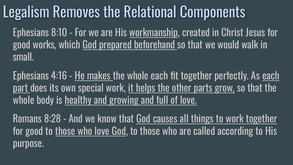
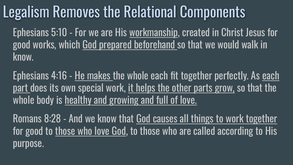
8:10: 8:10 -> 5:10
small at (23, 57): small -> know
